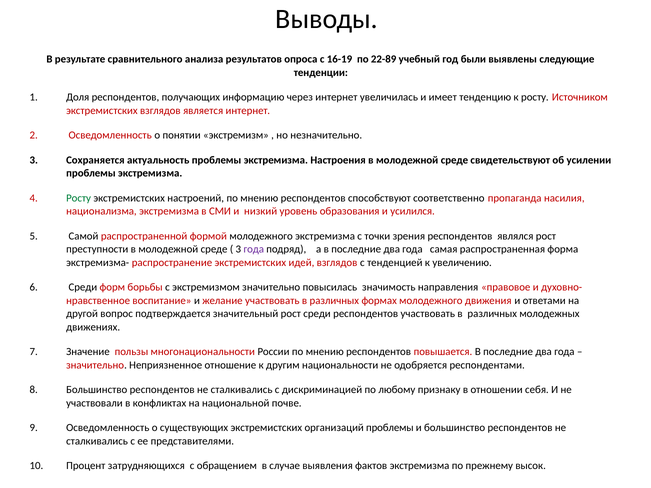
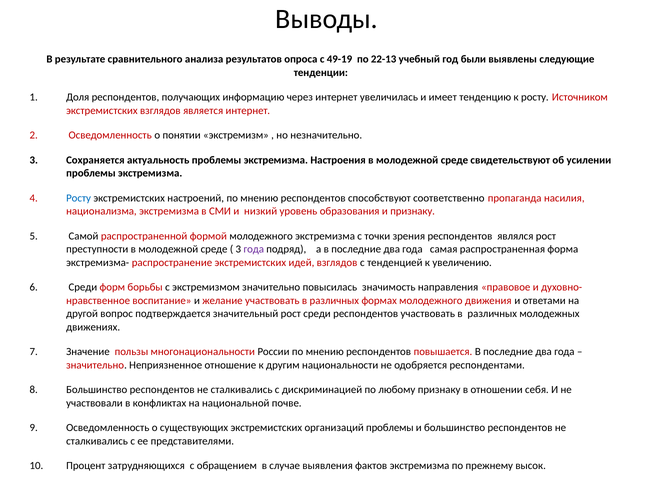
16-19: 16-19 -> 49-19
22-89: 22-89 -> 22-13
Росту at (79, 198) colour: green -> blue
и усилился: усилился -> признаку
